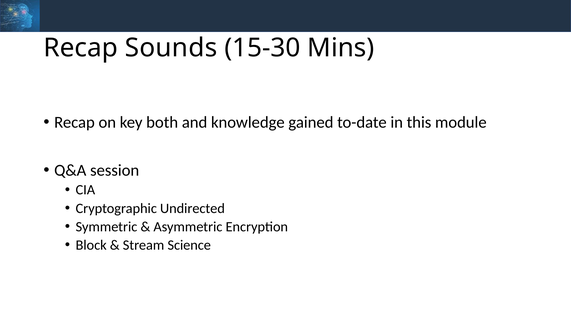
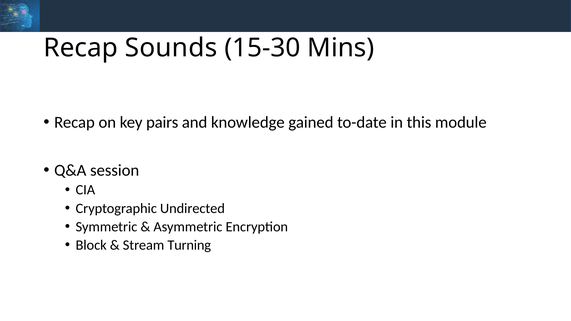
both: both -> pairs
Science: Science -> Turning
